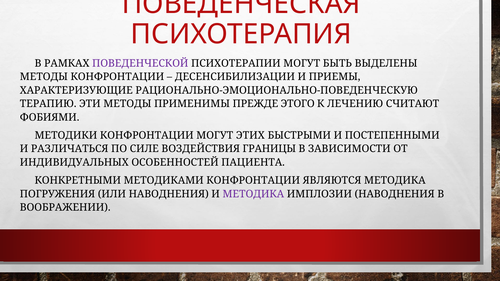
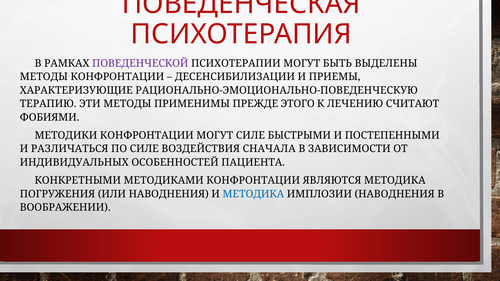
МОГУТ ЭТИХ: ЭТИХ -> СИЛЕ
ГРАНИЦЫ: ГРАНИЦЫ -> СНАЧАЛА
МЕТОДИКА at (253, 194) colour: purple -> blue
